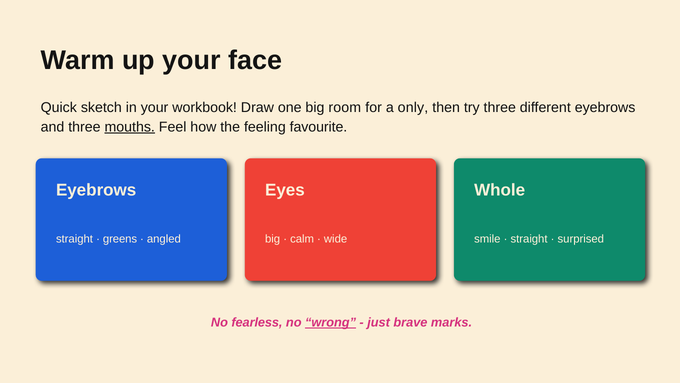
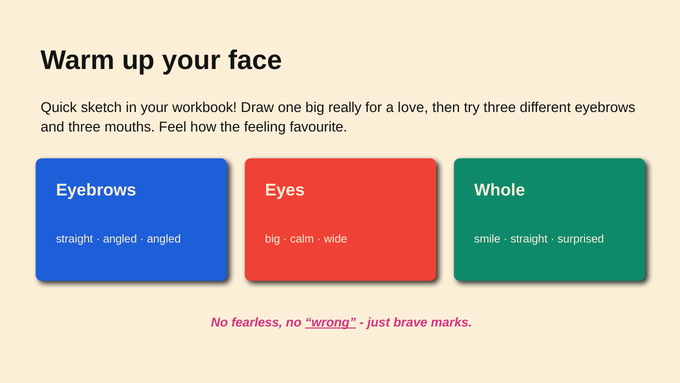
room: room -> really
only: only -> love
mouths underline: present -> none
greens at (120, 239): greens -> angled
